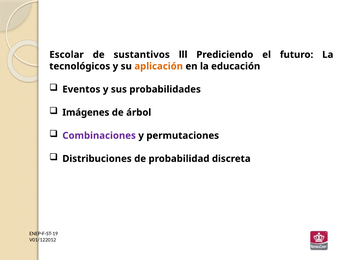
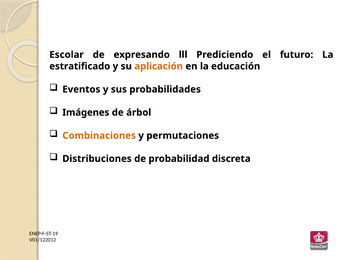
sustantivos: sustantivos -> expresando
tecnológicos: tecnológicos -> estratificado
Combinaciones colour: purple -> orange
